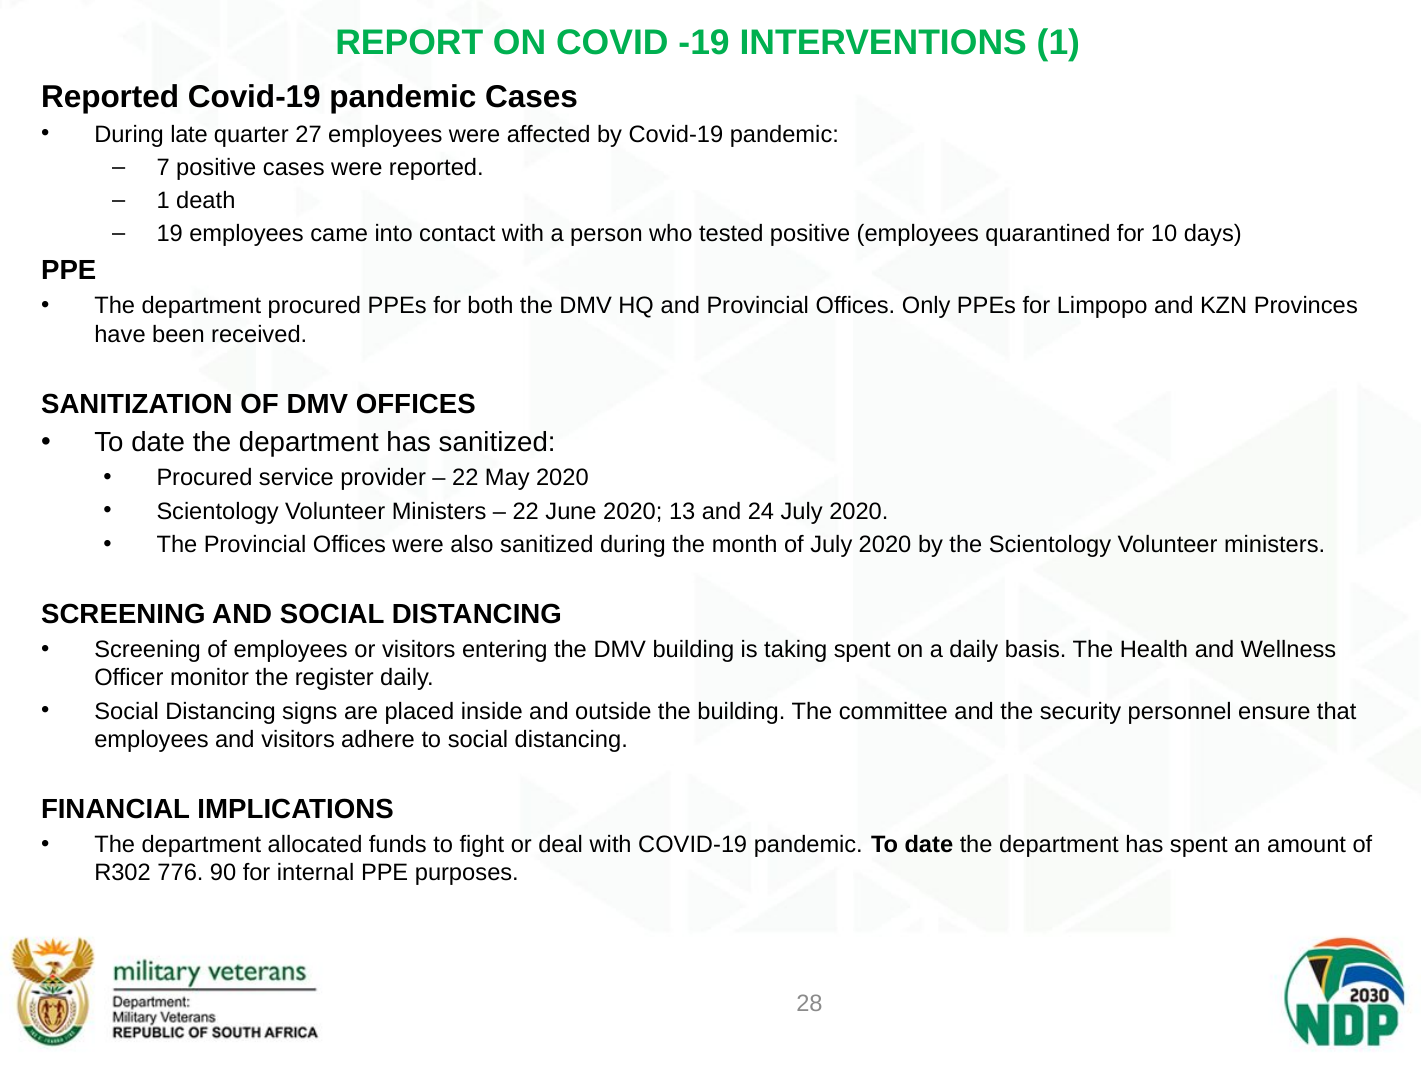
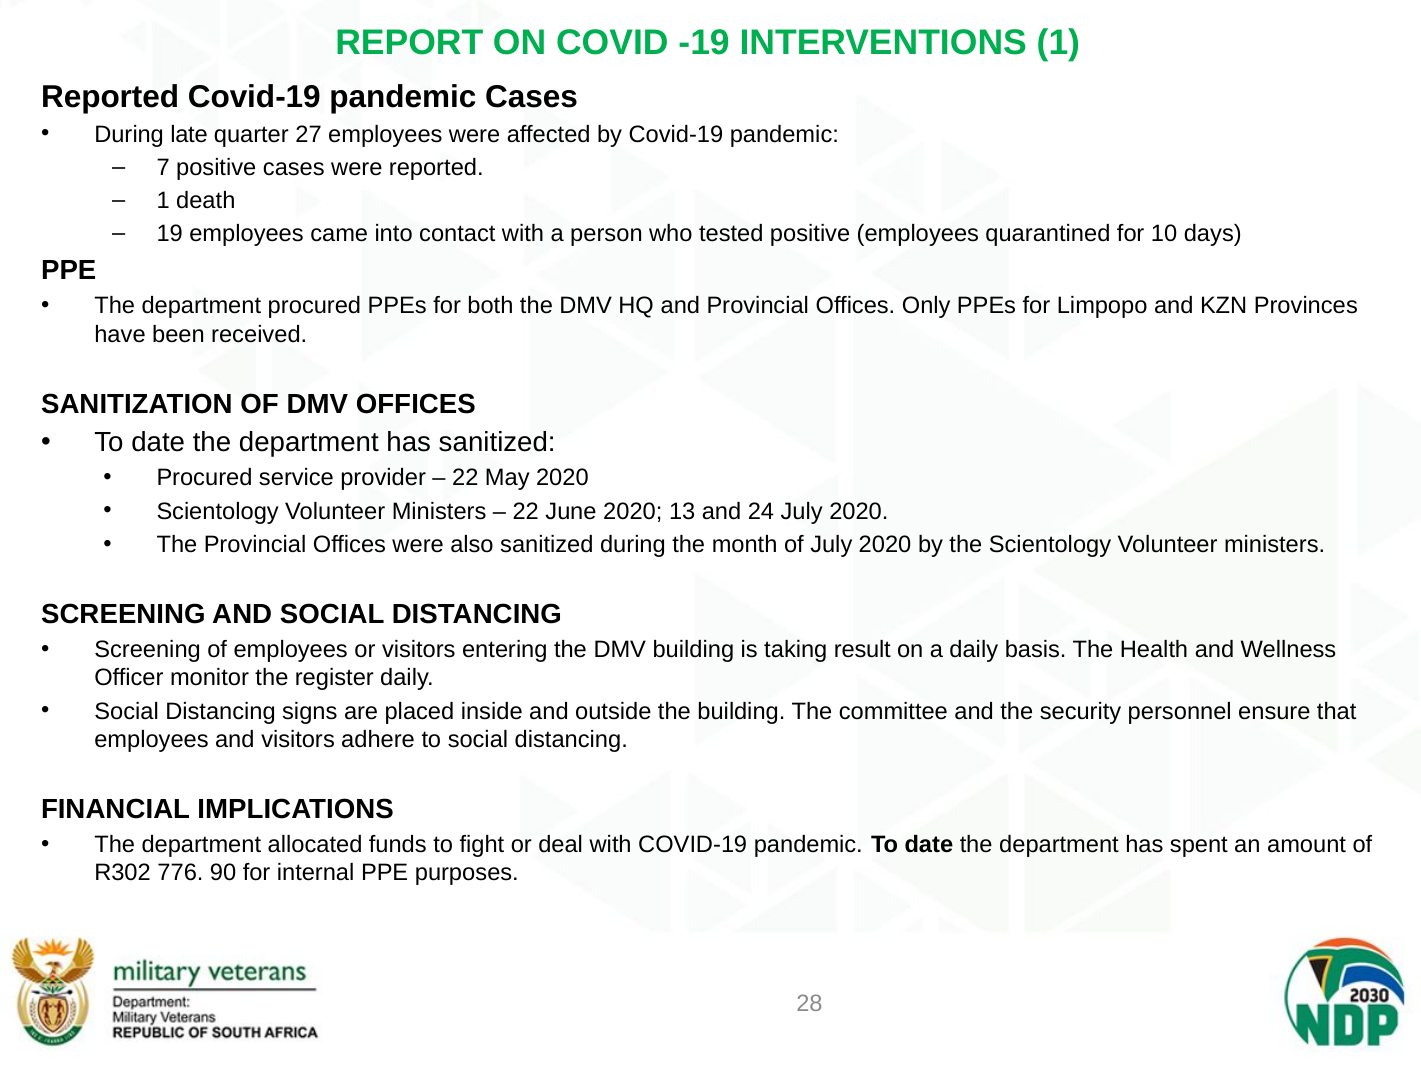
taking spent: spent -> result
